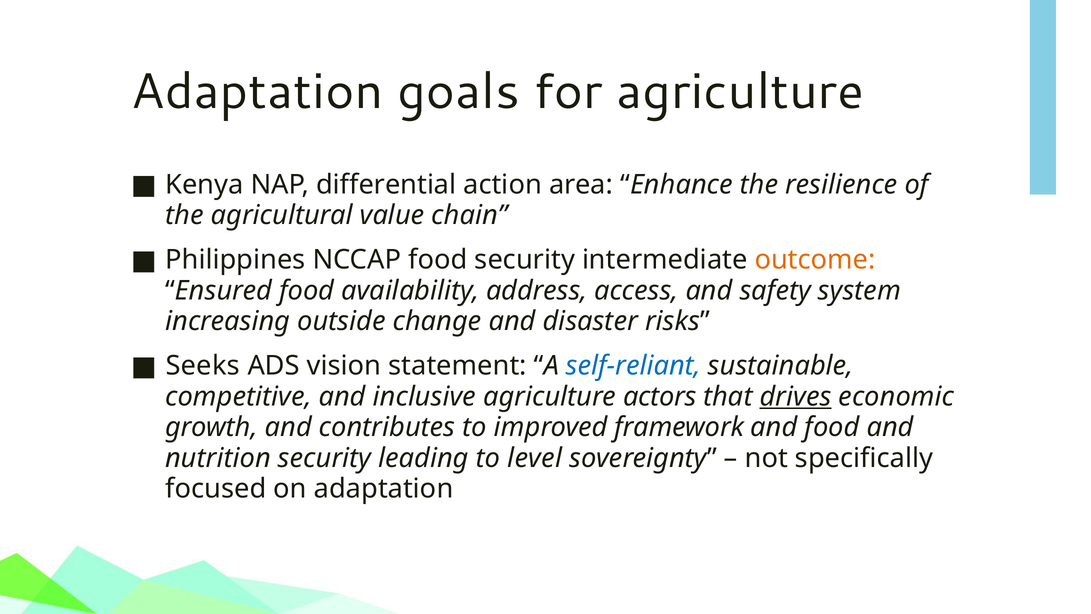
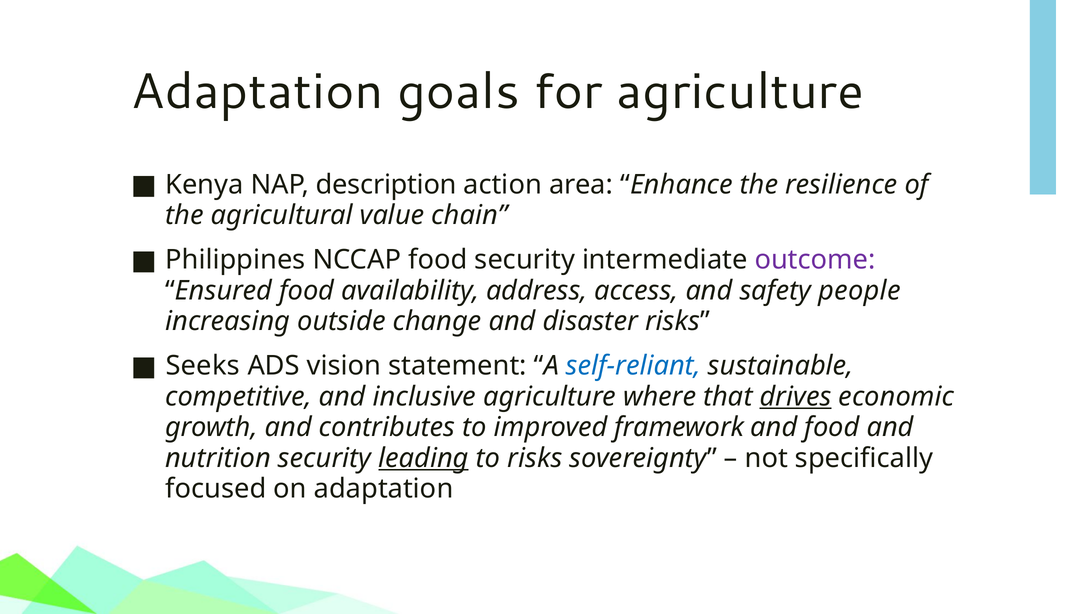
differential: differential -> description
outcome colour: orange -> purple
system: system -> people
actors: actors -> where
leading underline: none -> present
to level: level -> risks
